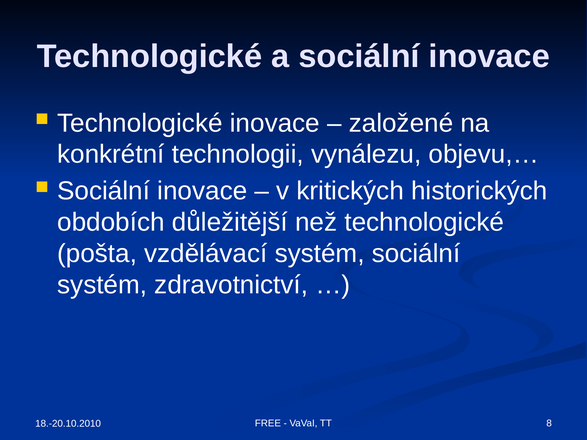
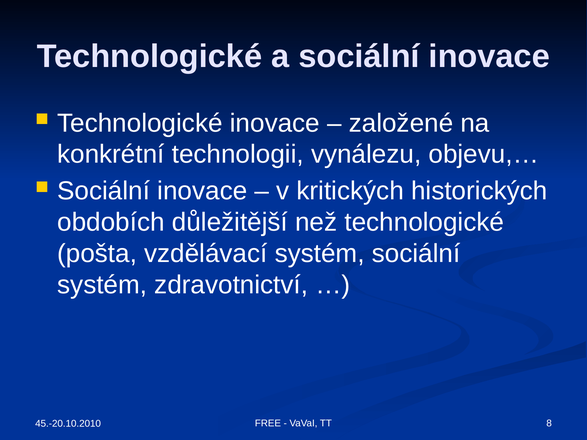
18.-20.10.2010: 18.-20.10.2010 -> 45.-20.10.2010
